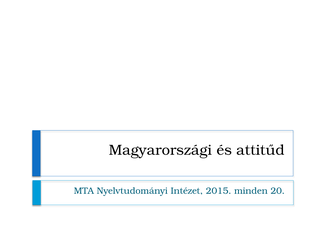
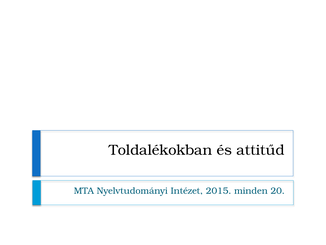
Magyarországi: Magyarországi -> Toldalékokban
